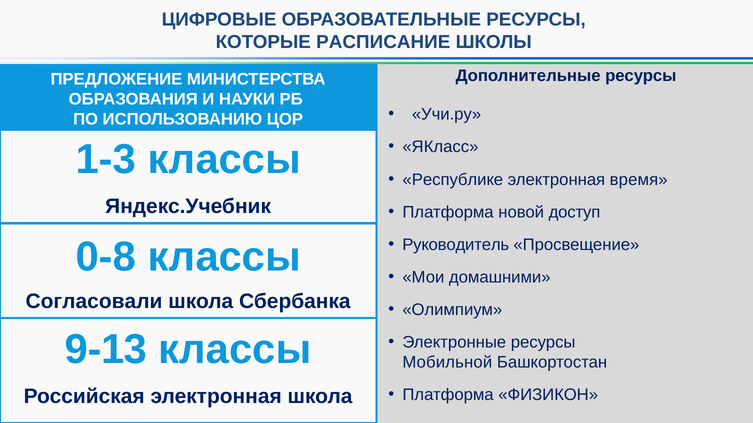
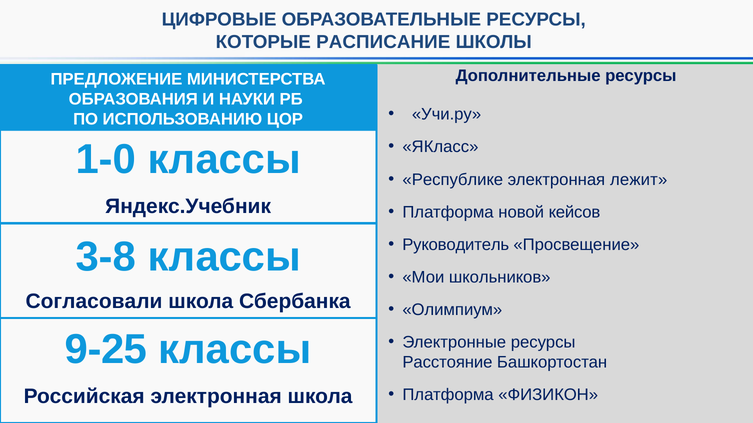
1-3: 1-3 -> 1-0
время: время -> лежит
доступ: доступ -> кейсов
0-8: 0-8 -> 3-8
домашними: домашними -> школьников
9-13: 9-13 -> 9-25
Мобильной: Мобильной -> Расстояние
